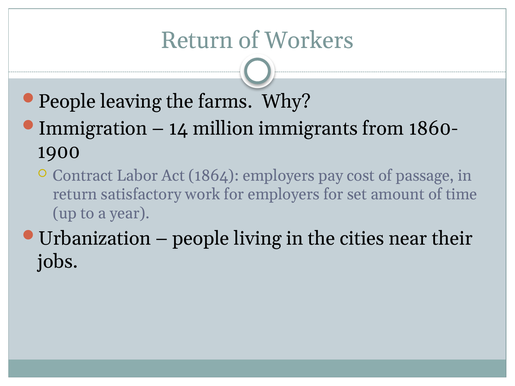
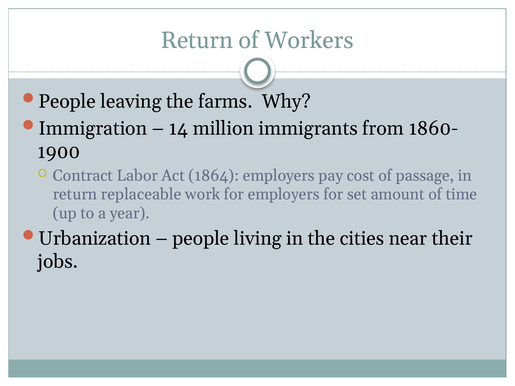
satisfactory: satisfactory -> replaceable
